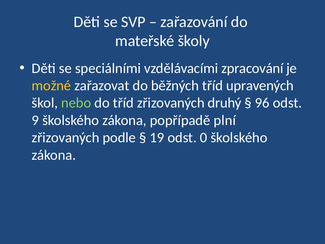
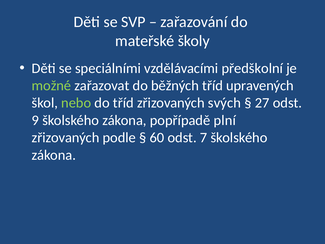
zpracování: zpracování -> předškolní
možné colour: yellow -> light green
druhý: druhý -> svých
96: 96 -> 27
19: 19 -> 60
0: 0 -> 7
